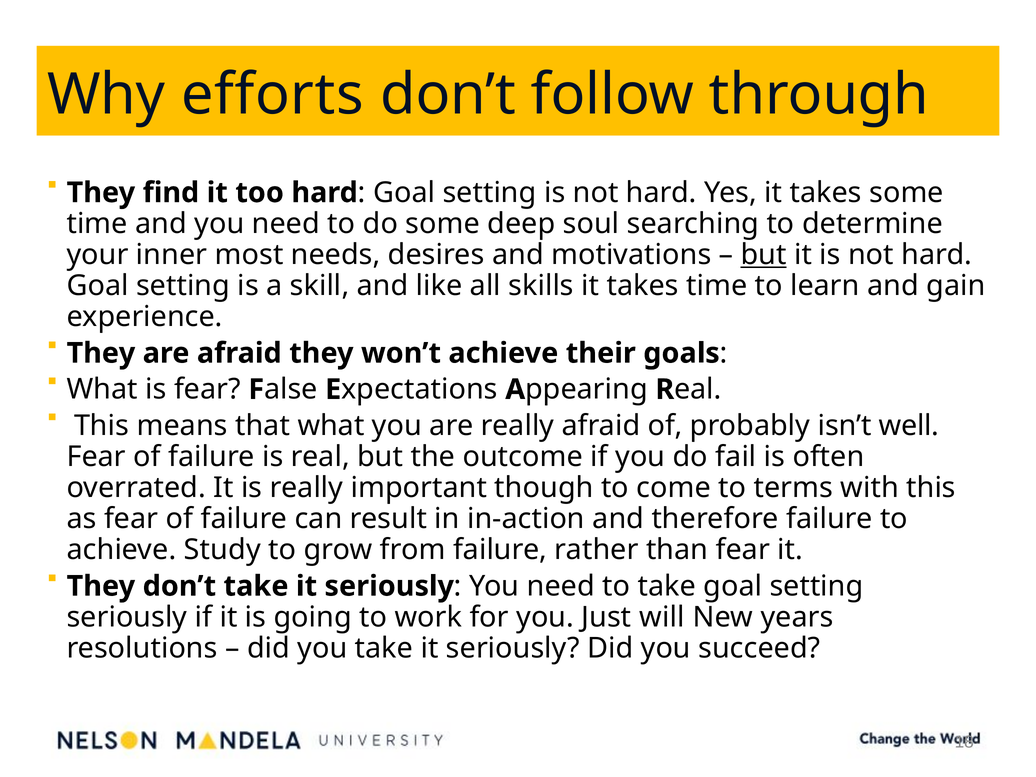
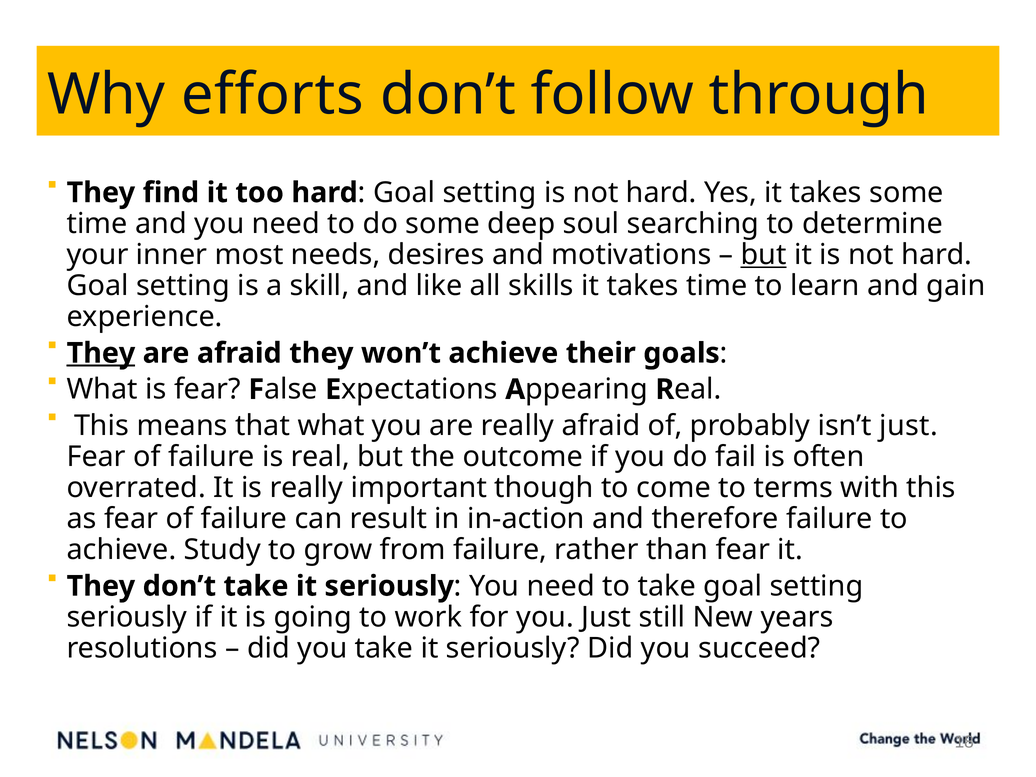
They at (101, 353) underline: none -> present
isn’t well: well -> just
will: will -> still
